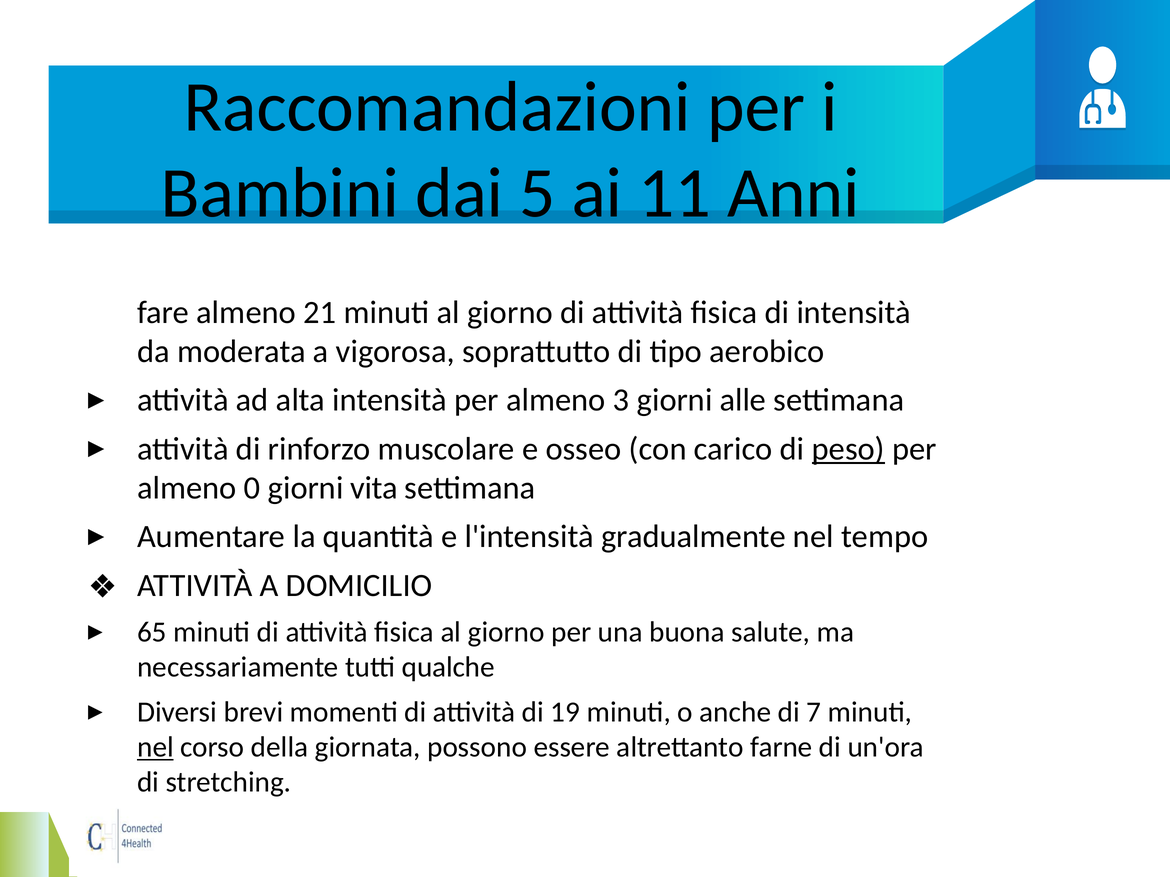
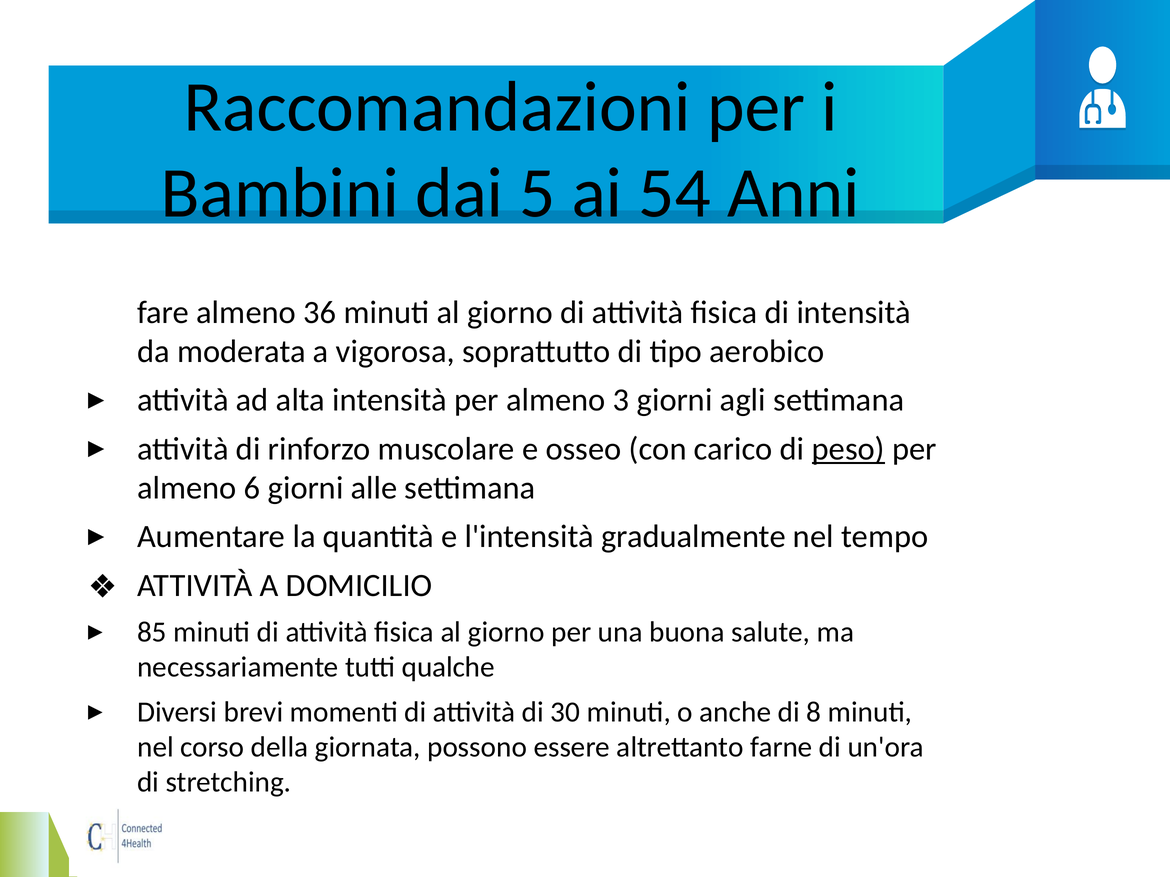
11: 11 -> 54
21: 21 -> 36
alle: alle -> agli
0: 0 -> 6
vita: vita -> alle
65: 65 -> 85
19: 19 -> 30
7: 7 -> 8
nel at (155, 747) underline: present -> none
